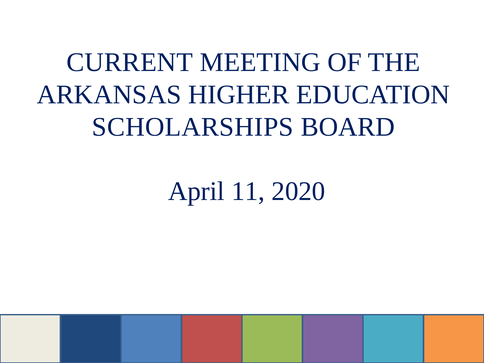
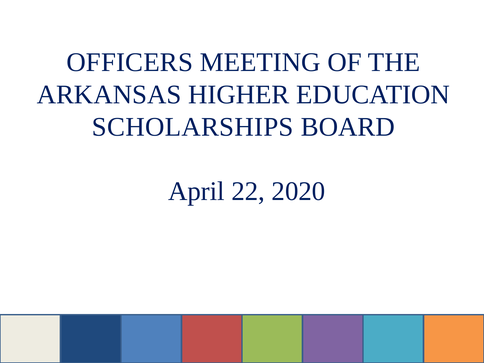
CURRENT: CURRENT -> OFFICERS
11: 11 -> 22
